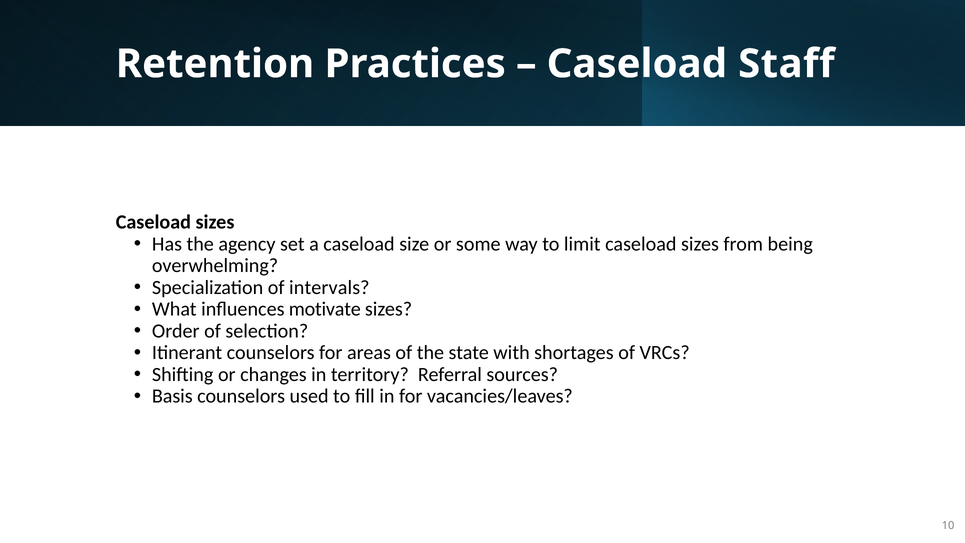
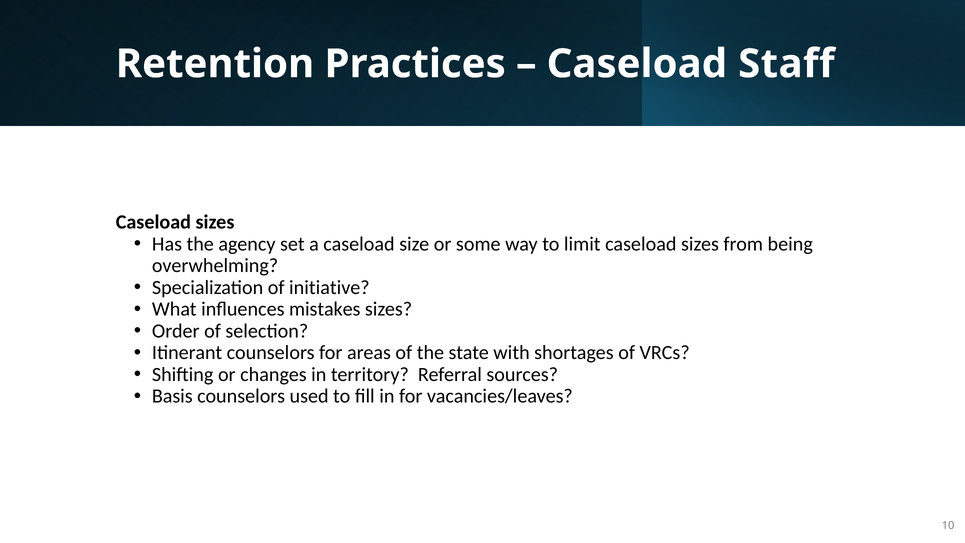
intervals: intervals -> initiative
motivate: motivate -> mistakes
